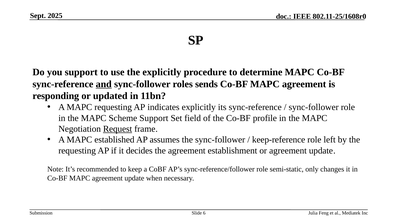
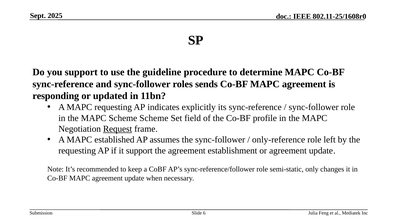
the explicitly: explicitly -> guideline
and underline: present -> none
Scheme Support: Support -> Scheme
keep-reference: keep-reference -> only-reference
it decides: decides -> support
